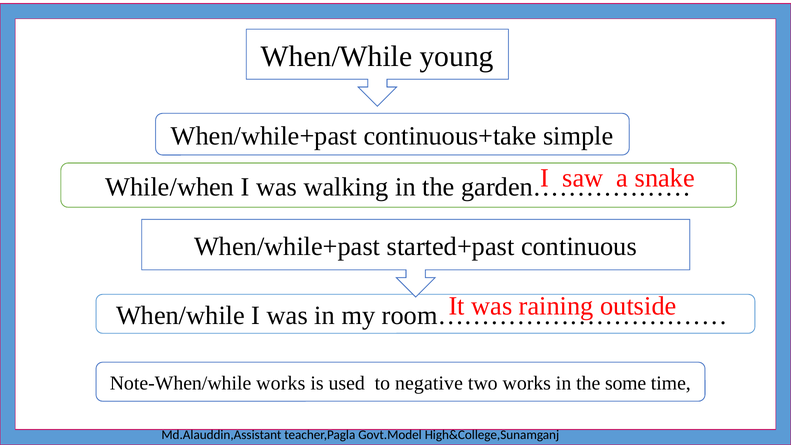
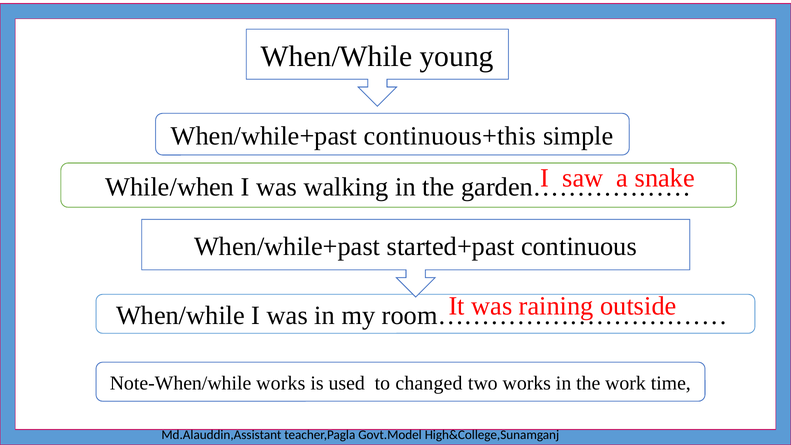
continuous+take: continuous+take -> continuous+this
negative: negative -> changed
some: some -> work
